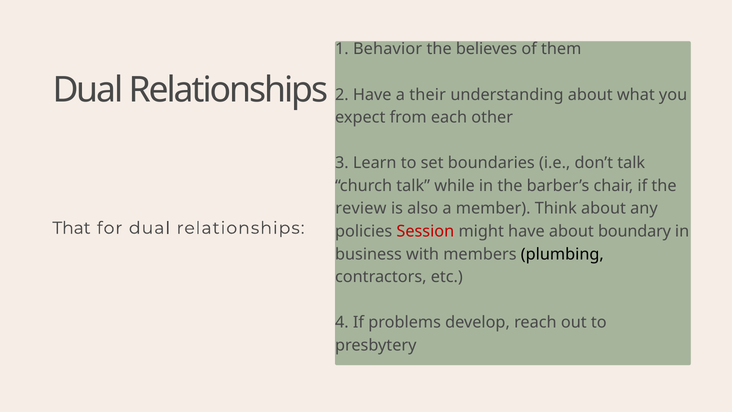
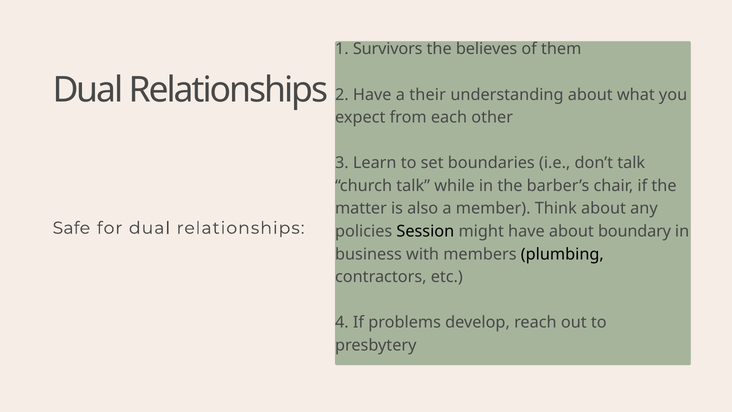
Behavior: Behavior -> Survivors
review: review -> matter
That: That -> Safe
Session colour: red -> black
